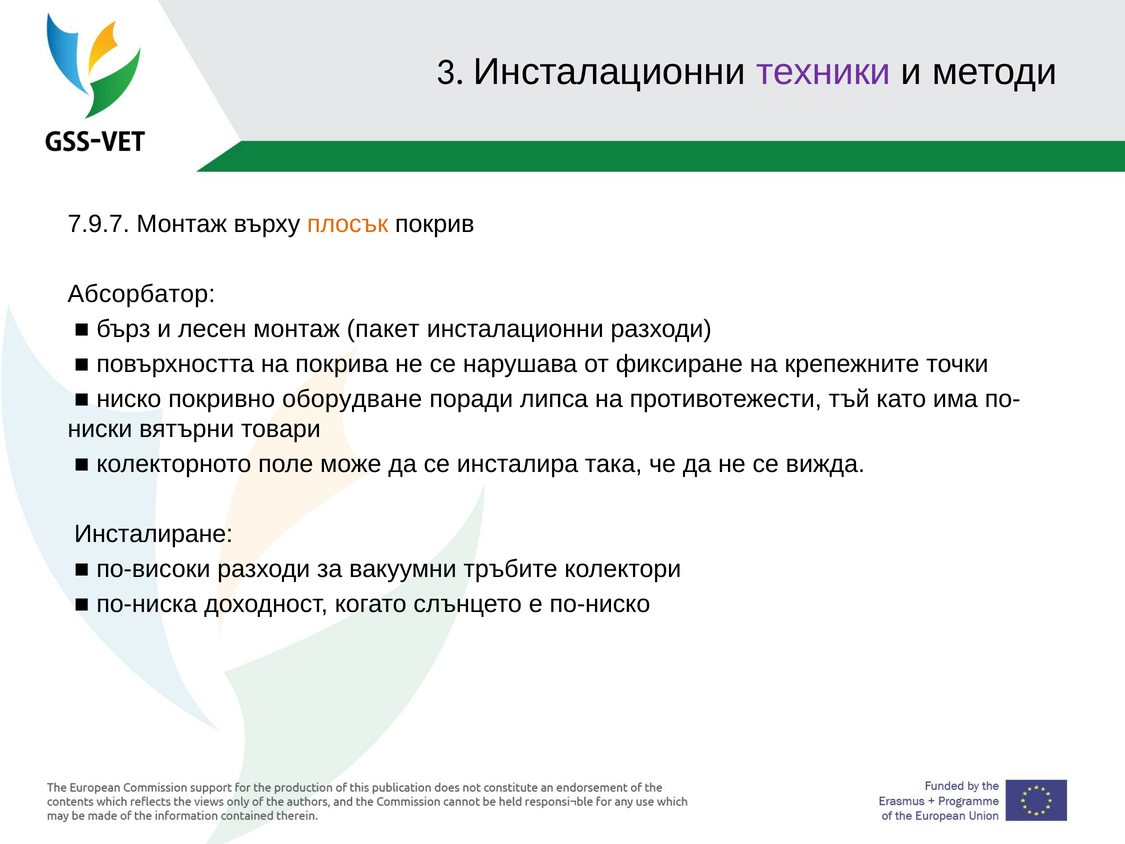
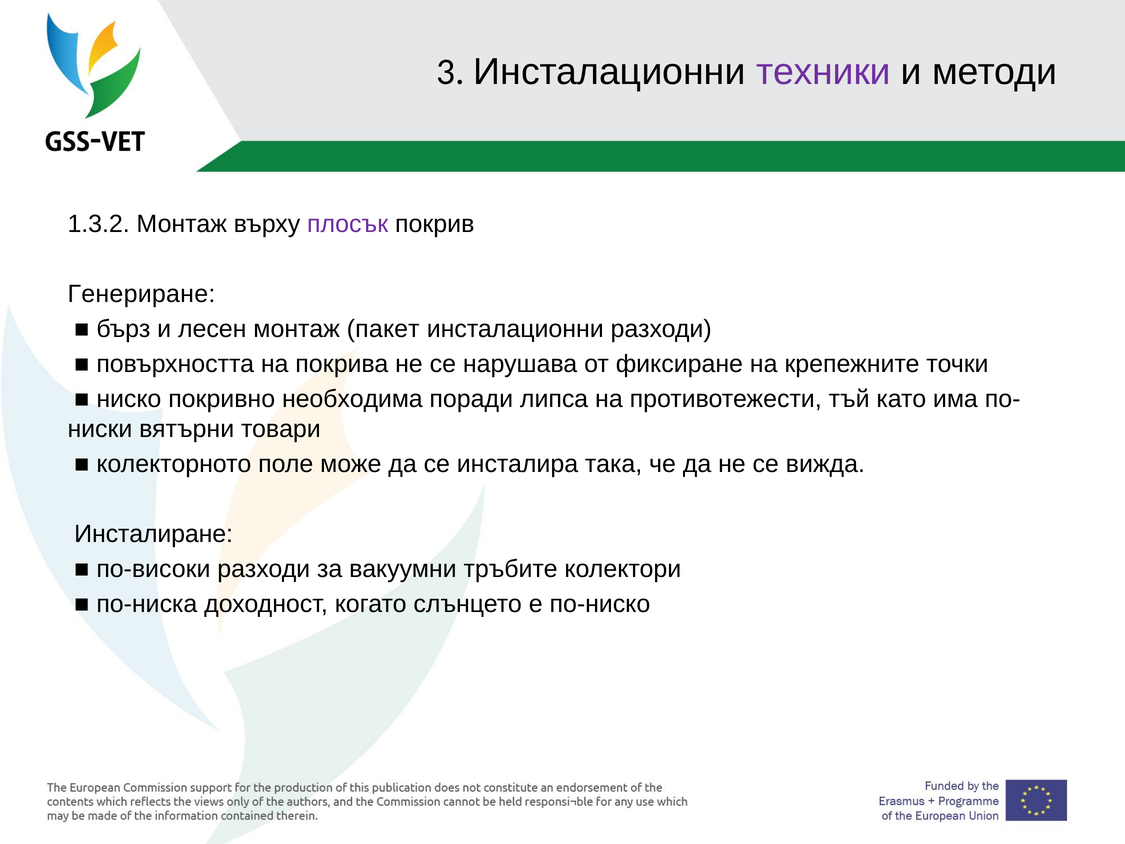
7.9.7: 7.9.7 -> 1.3.2
плосък colour: orange -> purple
Абсорбатор: Абсорбатор -> Генериране
оборудване: оборудване -> необходима
